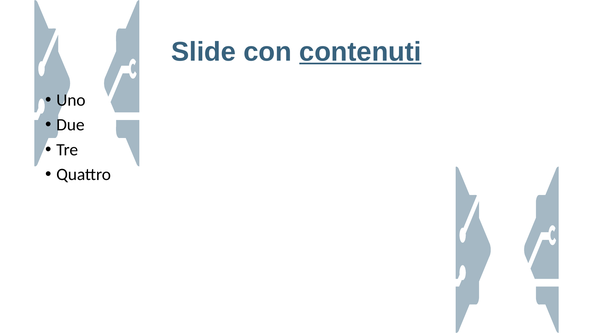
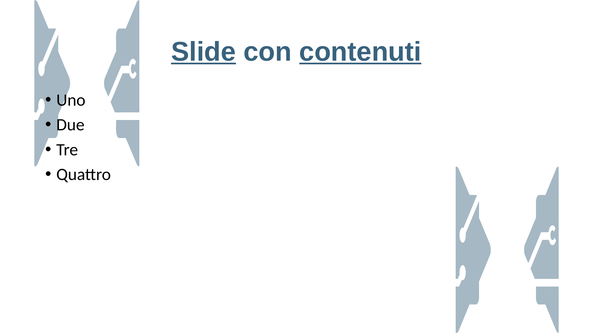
Slide underline: none -> present
